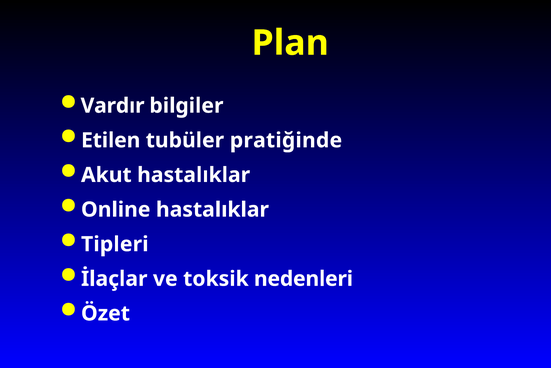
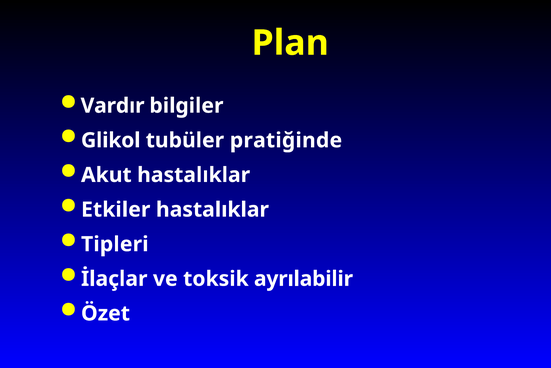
Etilen: Etilen -> Glikol
Online: Online -> Etkiler
nedenleri: nedenleri -> ayrılabilir
